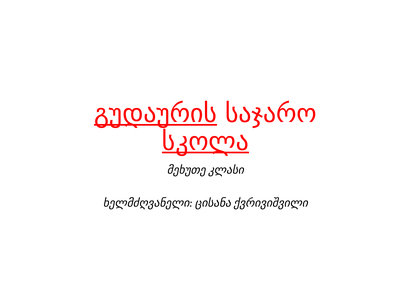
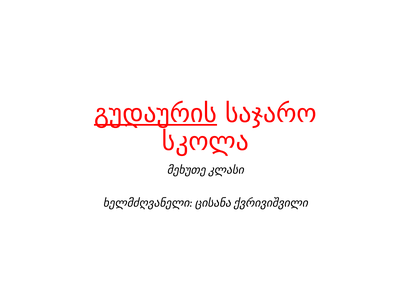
სკოლა underline: present -> none
